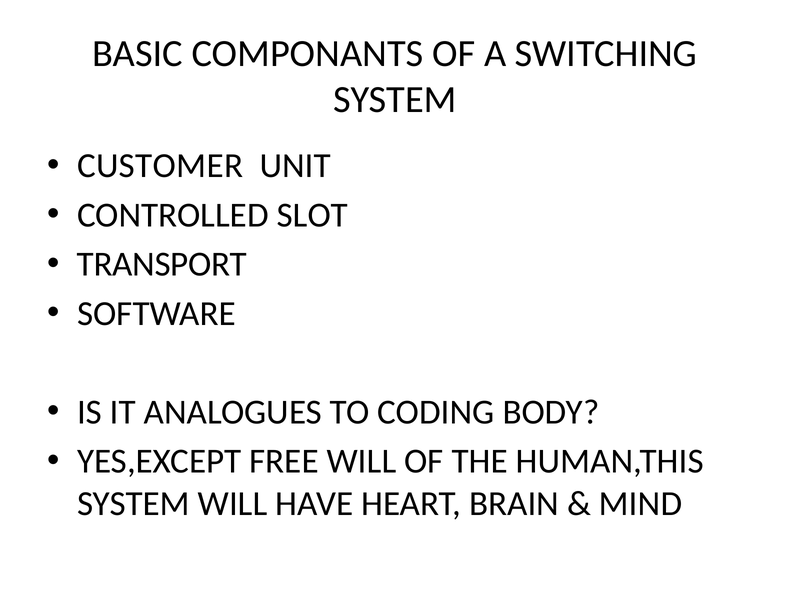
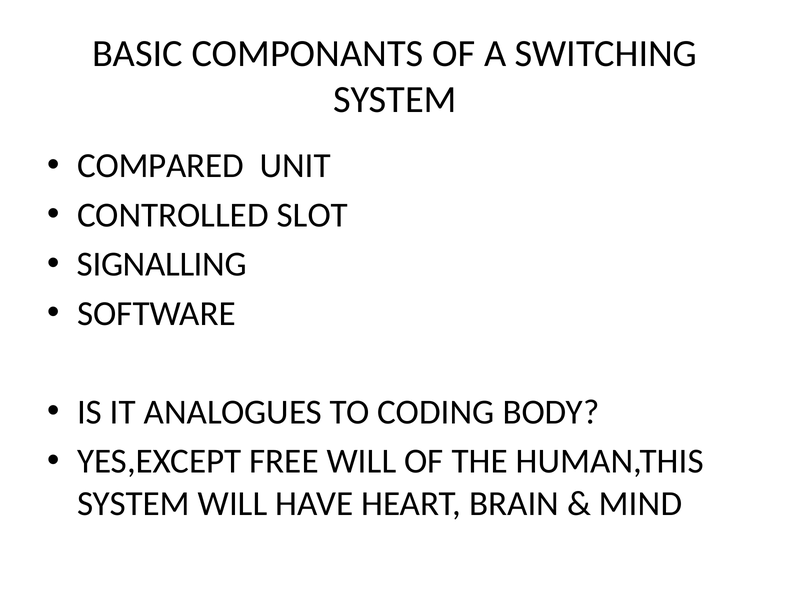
CUSTOMER: CUSTOMER -> COMPARED
TRANSPORT: TRANSPORT -> SIGNALLING
